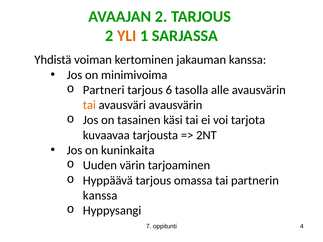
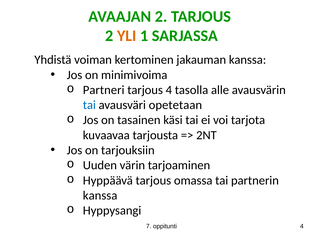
tarjous 6: 6 -> 4
tai at (89, 105) colour: orange -> blue
avausväri avausvärin: avausvärin -> opetetaan
kuninkaita: kuninkaita -> tarjouksiin
